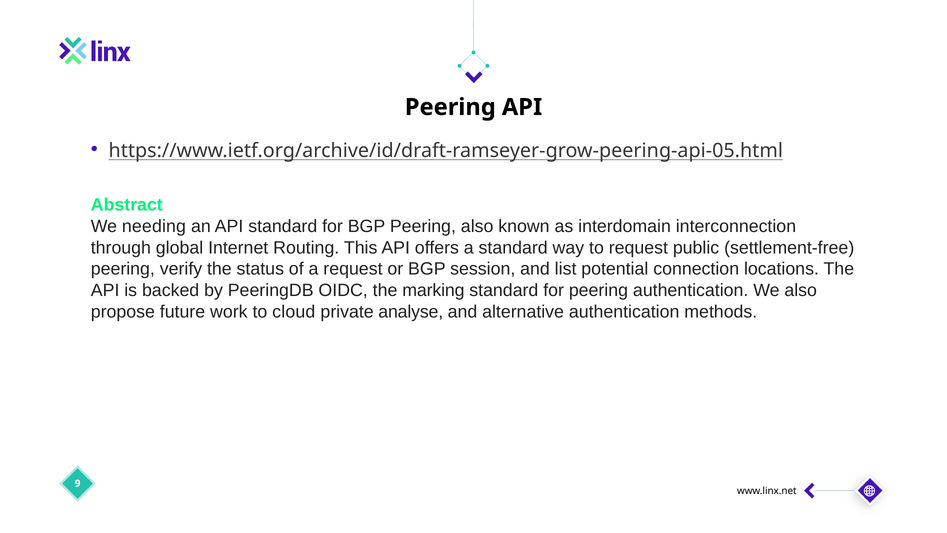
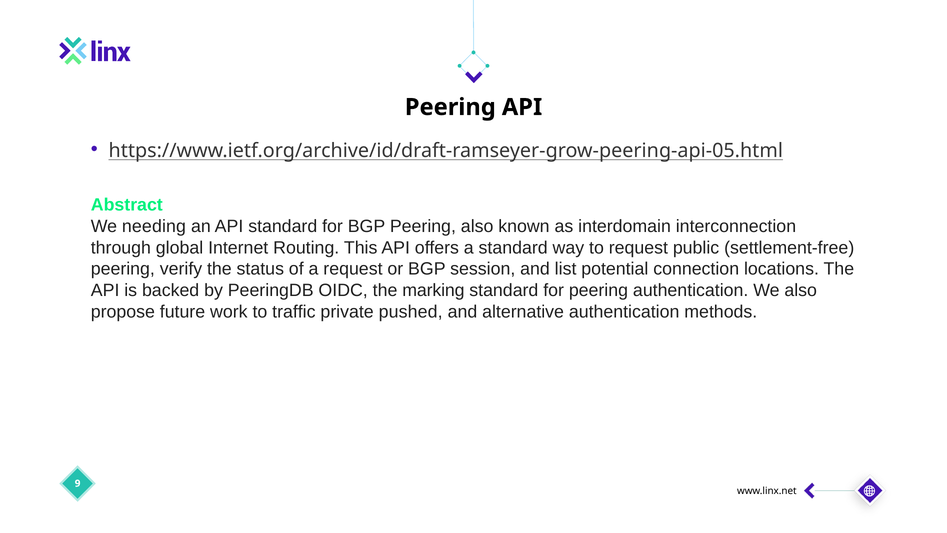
cloud: cloud -> traffic
analyse: analyse -> pushed
